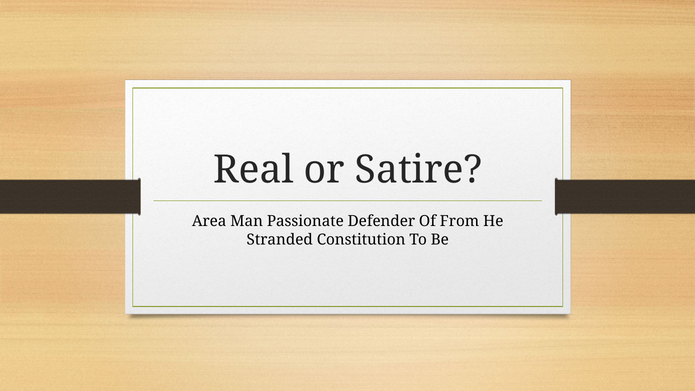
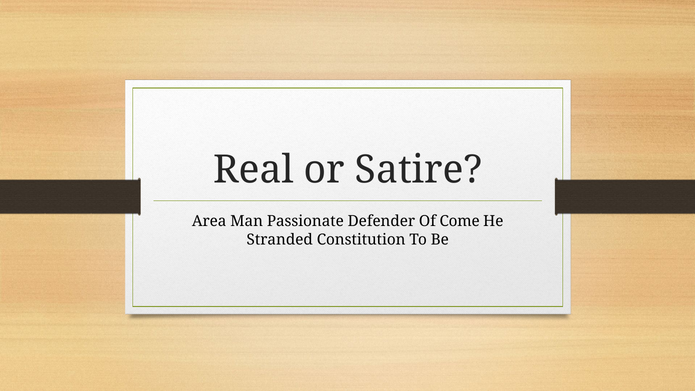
From: From -> Come
